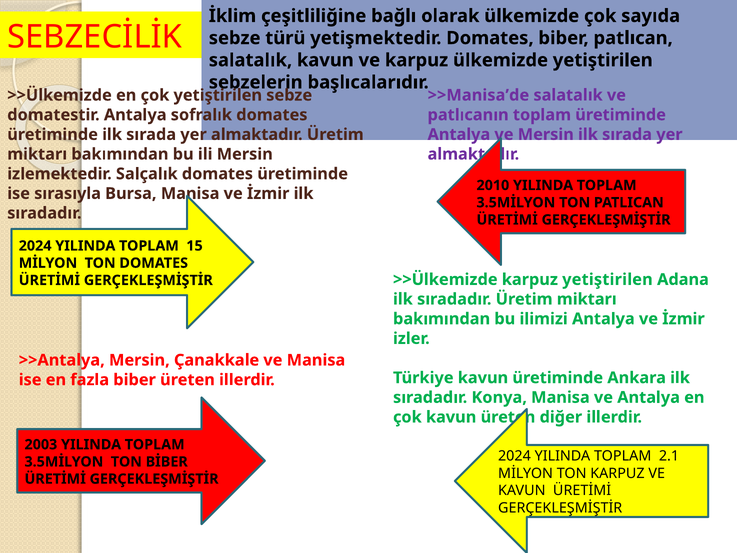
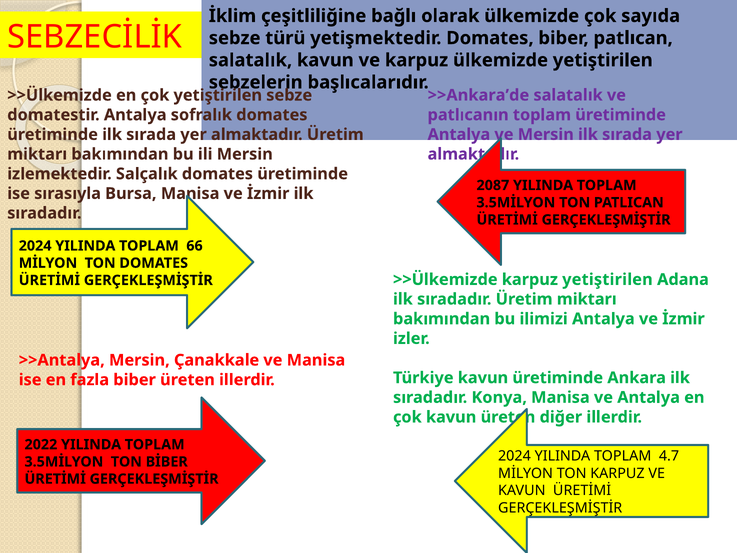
>>Manisa’de: >>Manisa’de -> >>Ankara’de
2010: 2010 -> 2087
15: 15 -> 66
2003: 2003 -> 2022
2.1: 2.1 -> 4.7
